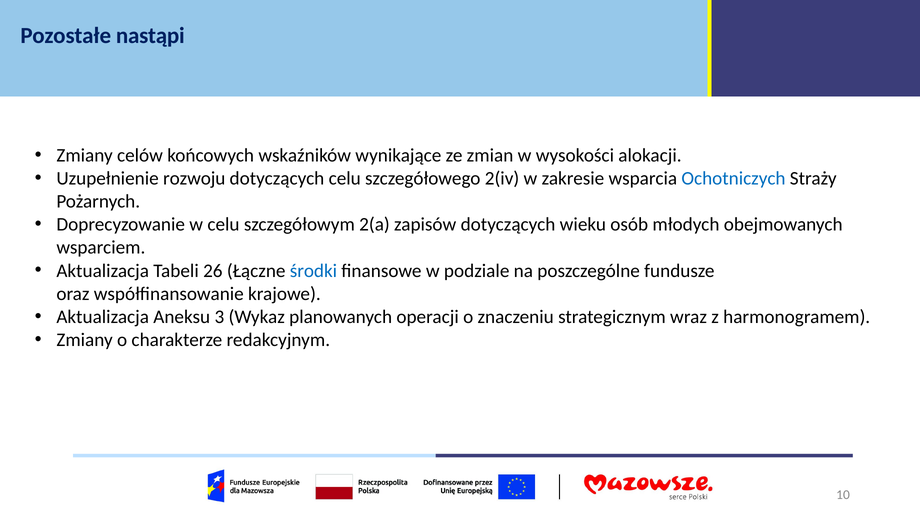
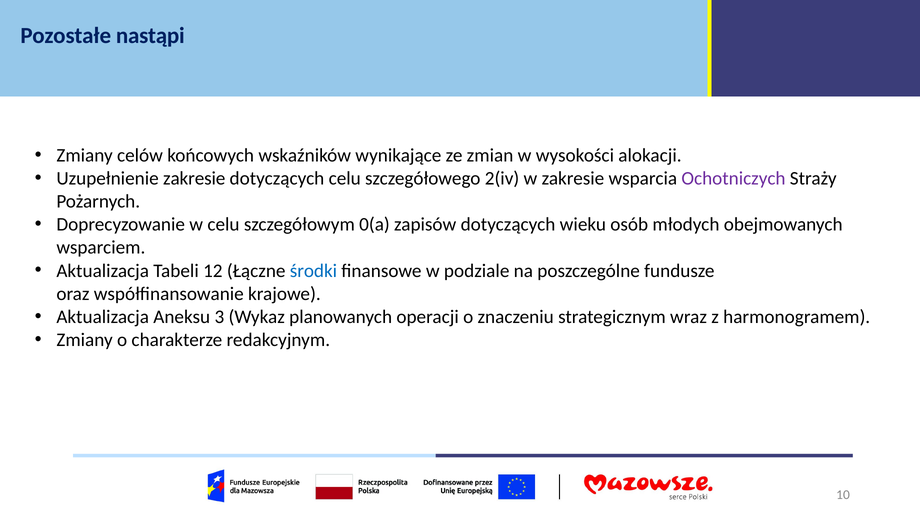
Uzupełnienie rozwoju: rozwoju -> zakresie
Ochotniczych colour: blue -> purple
2(a: 2(a -> 0(a
26: 26 -> 12
